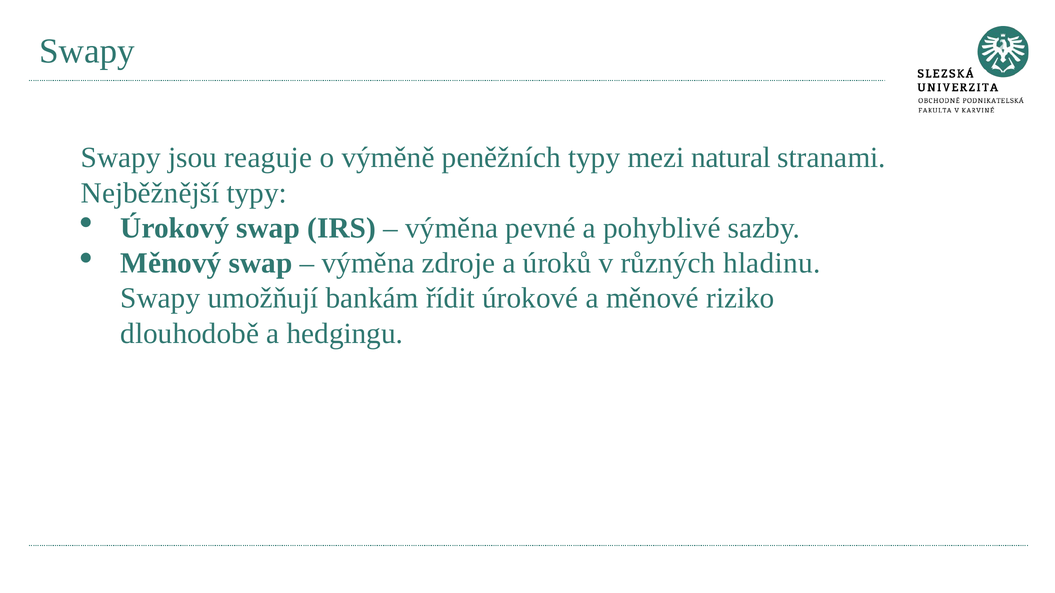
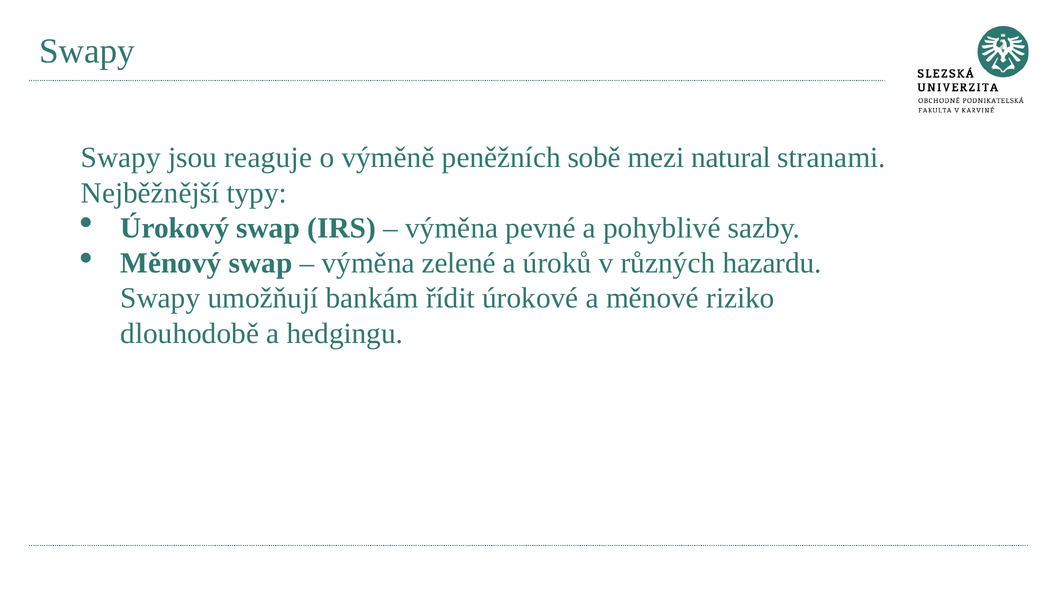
peněžních typy: typy -> sobě
zdroje: zdroje -> zelené
hladinu: hladinu -> hazardu
